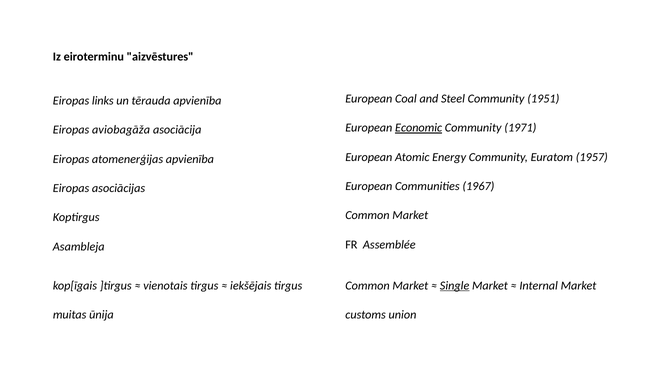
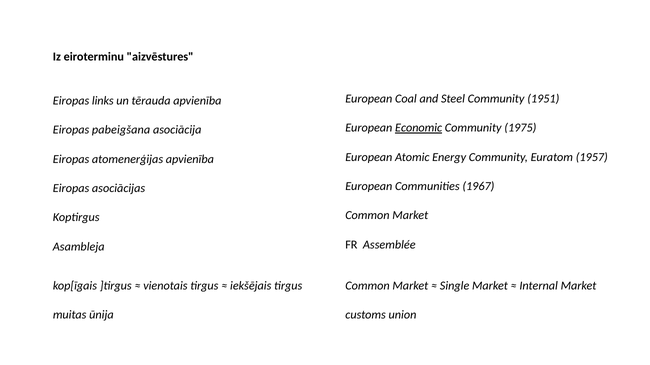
1971: 1971 -> 1975
aviobagāža: aviobagāža -> pabeigšana
Single underline: present -> none
